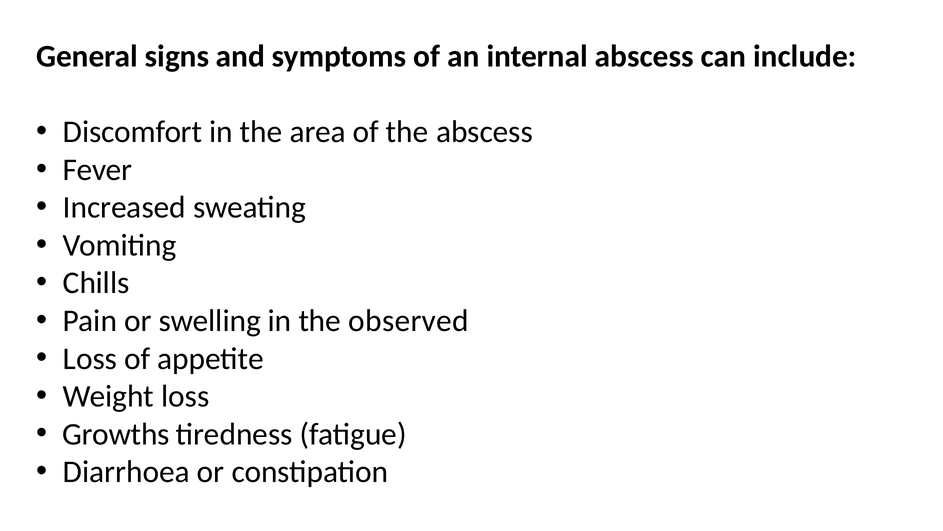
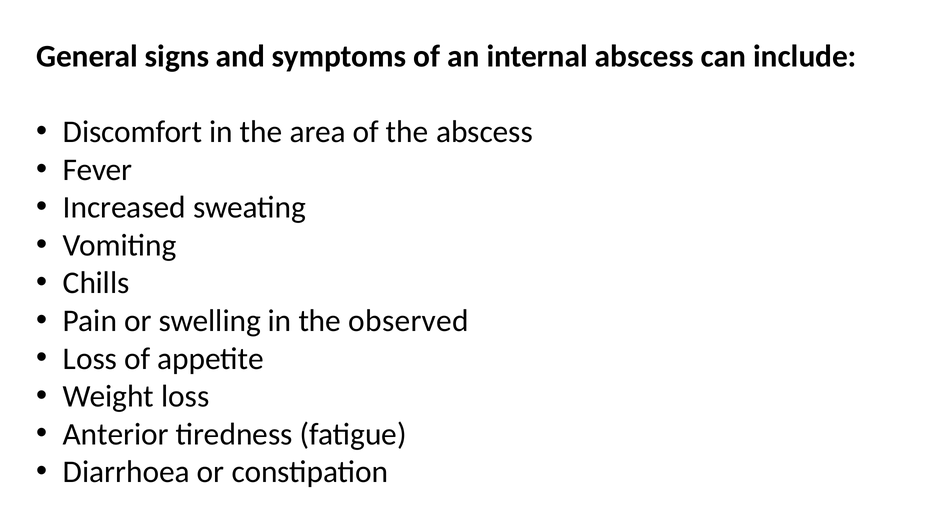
Growths: Growths -> Anterior
